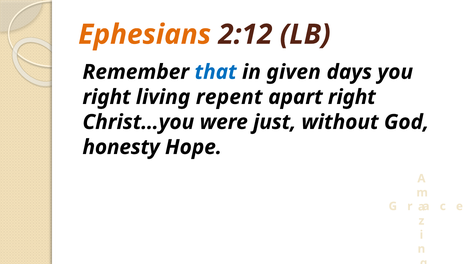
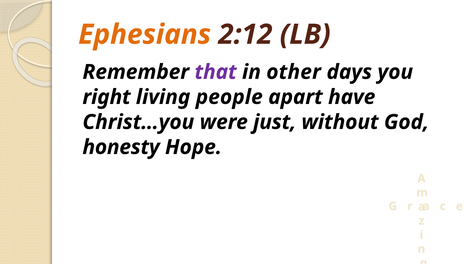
that colour: blue -> purple
given: given -> other
repent: repent -> people
apart right: right -> have
